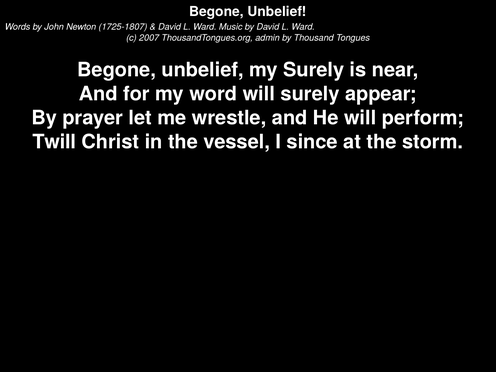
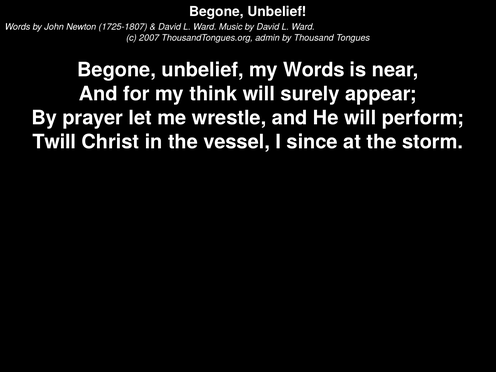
my Surely: Surely -> Words
word: word -> think
